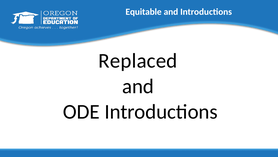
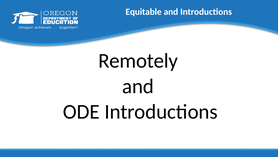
Replaced: Replaced -> Remotely
